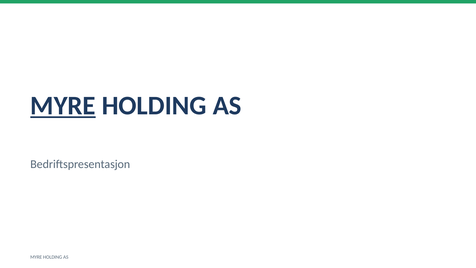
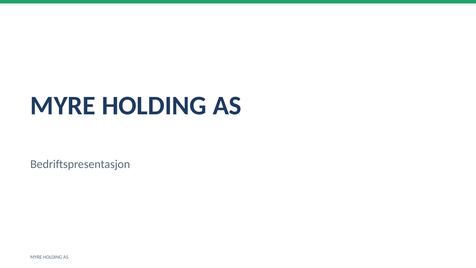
MYRE at (63, 106) underline: present -> none
